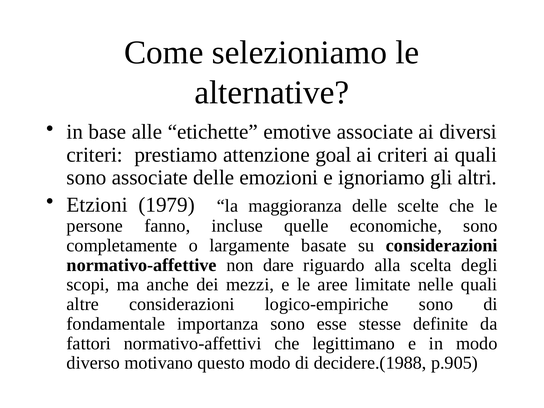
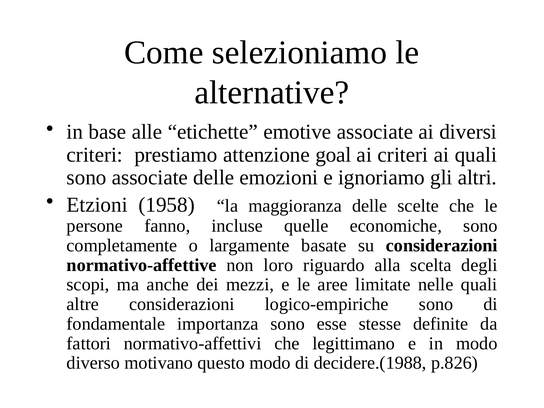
1979: 1979 -> 1958
dare: dare -> loro
p.905: p.905 -> p.826
